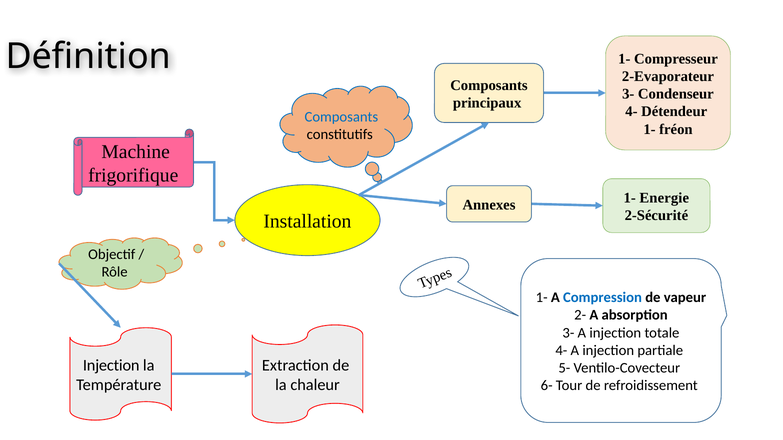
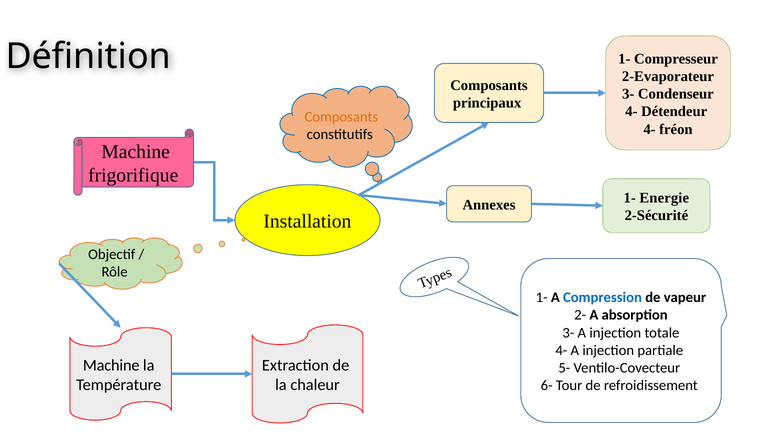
Composants at (341, 117) colour: blue -> orange
1- at (650, 129): 1- -> 4-
Injection at (111, 366): Injection -> Machine
